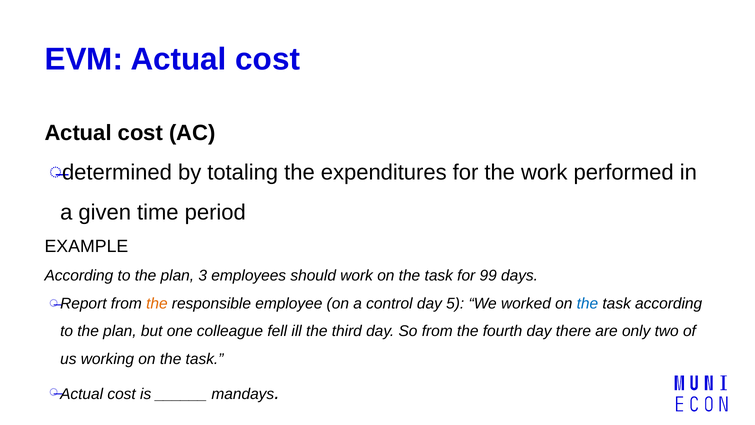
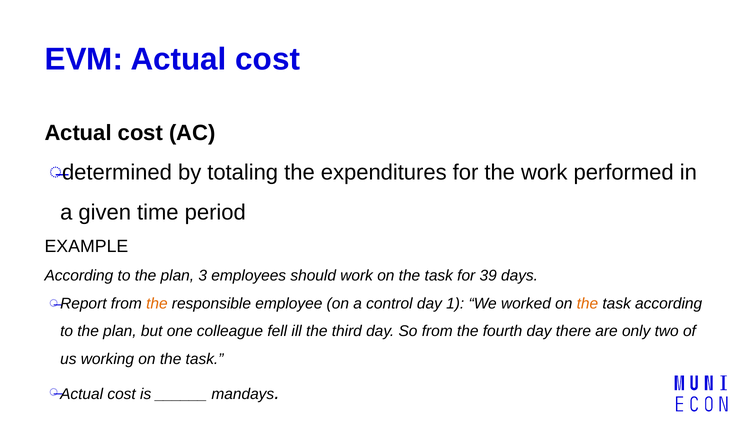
99: 99 -> 39
5: 5 -> 1
the at (587, 303) colour: blue -> orange
